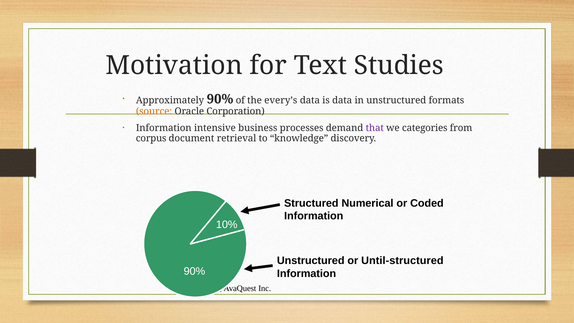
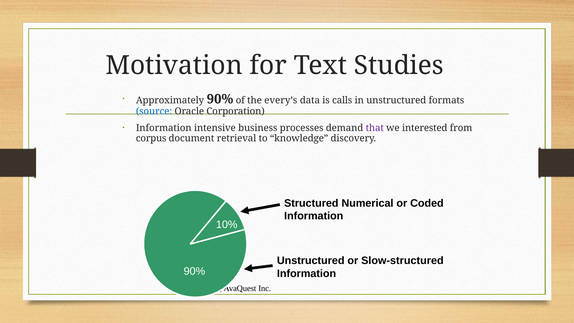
is data: data -> calls
source colour: orange -> blue
categories: categories -> interested
Until-structured: Until-structured -> Slow-structured
